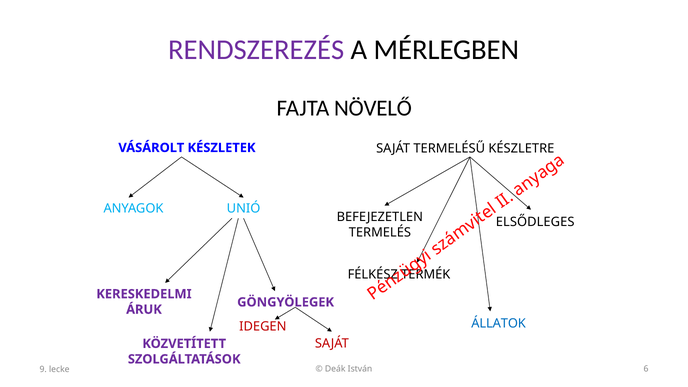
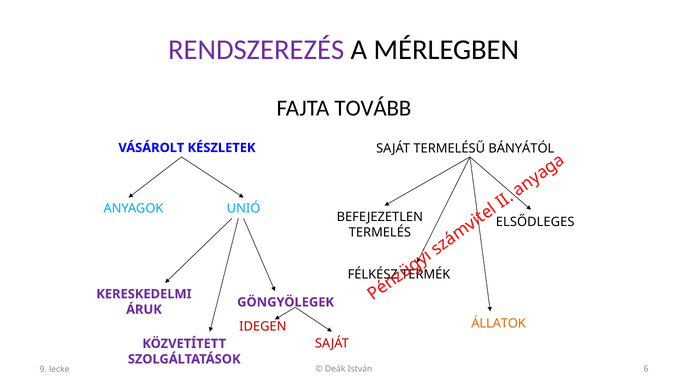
NÖVELŐ: NÖVELŐ -> TOVÁBB
KÉSZLETRE: KÉSZLETRE -> BÁNYÁTÓL
ÁLLATOK colour: blue -> orange
